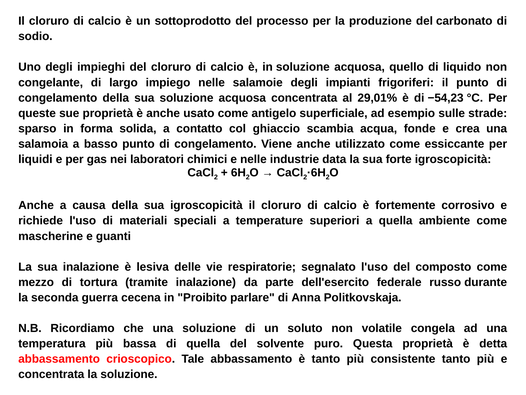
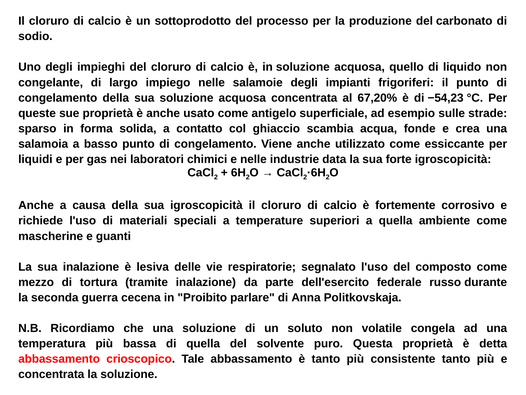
29,01%: 29,01% -> 67,20%
